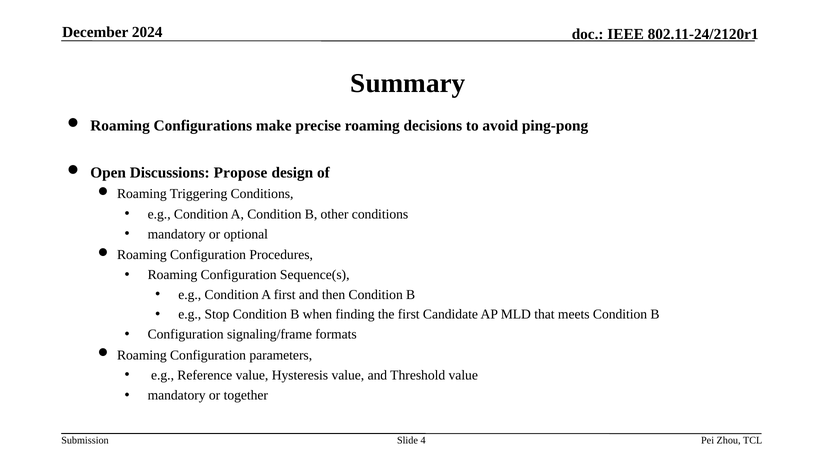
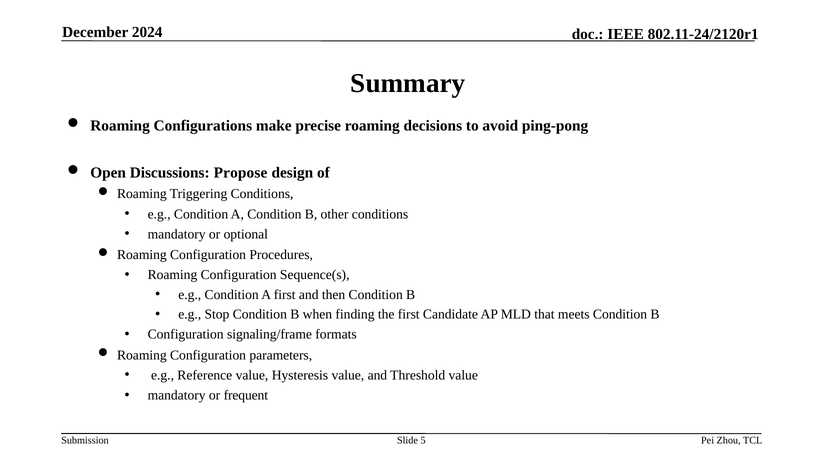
together: together -> frequent
4: 4 -> 5
